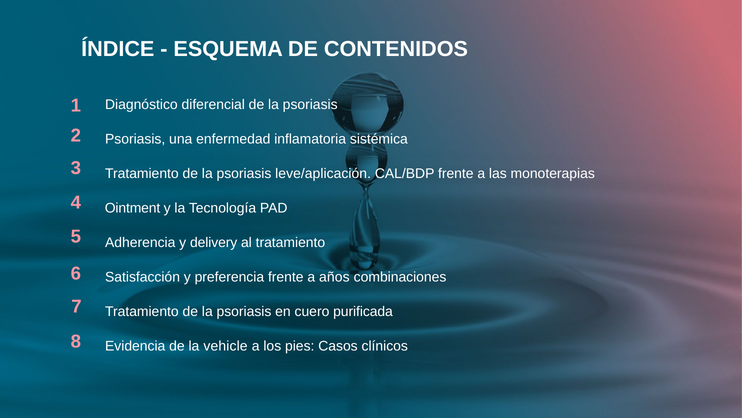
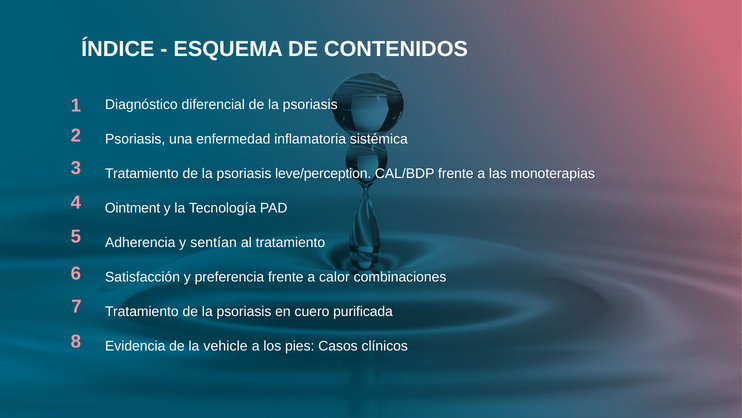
leve/aplicación: leve/aplicación -> leve/perception
delivery: delivery -> sentían
años: años -> calor
